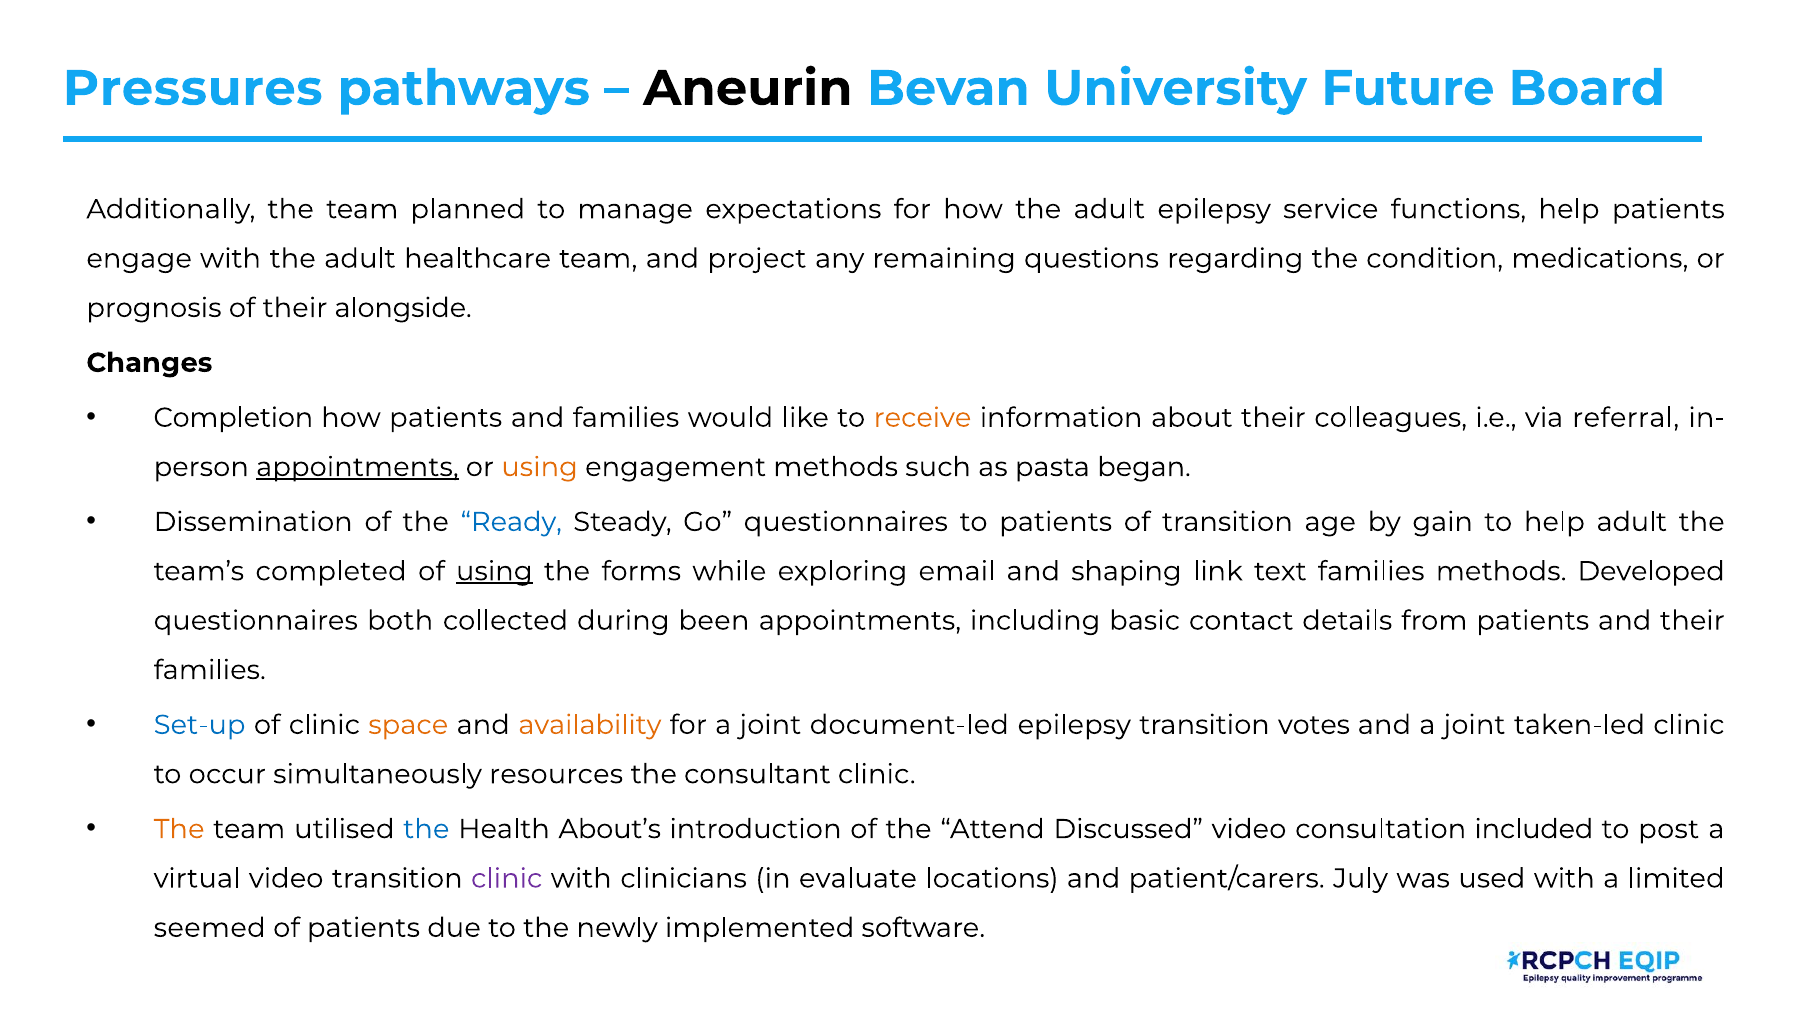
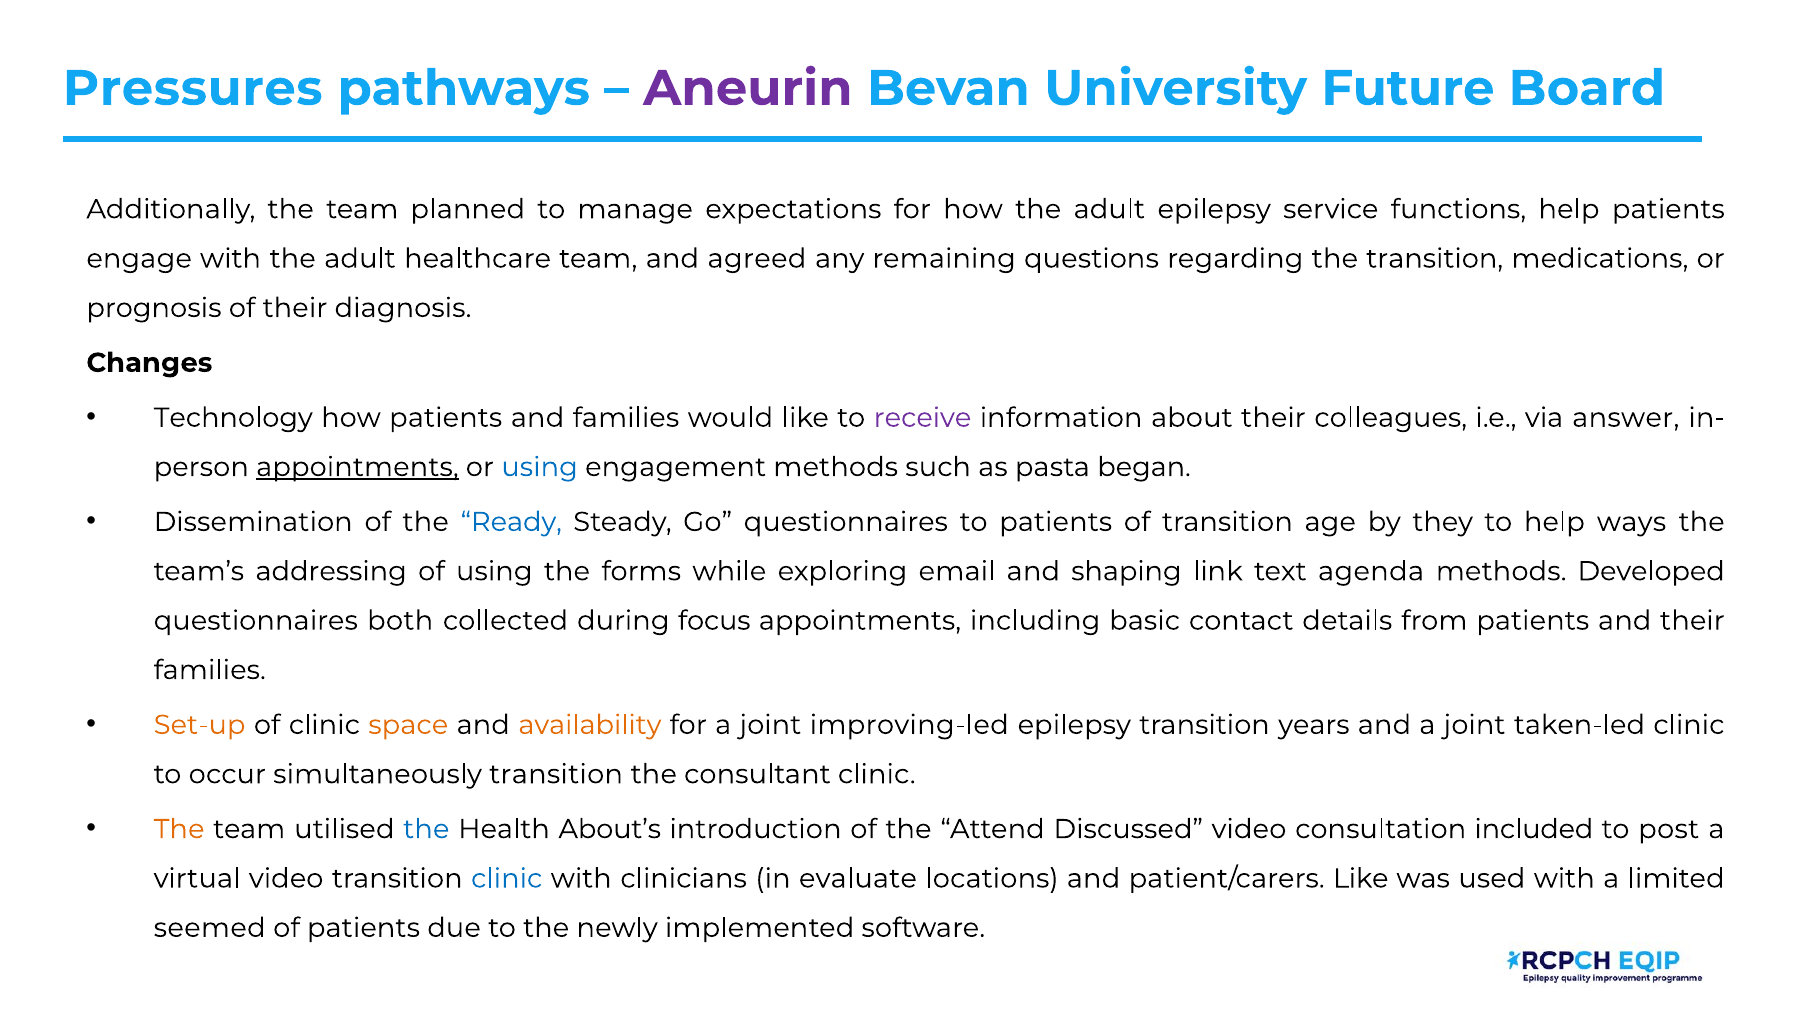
Aneurin colour: black -> purple
project: project -> agreed
the condition: condition -> transition
alongside: alongside -> diagnosis
Completion: Completion -> Technology
receive colour: orange -> purple
referral: referral -> answer
using at (540, 467) colour: orange -> blue
gain: gain -> they
help adult: adult -> ways
completed: completed -> addressing
using at (494, 571) underline: present -> none
text families: families -> agenda
been: been -> focus
Set-up colour: blue -> orange
document-led: document-led -> improving-led
votes: votes -> years
simultaneously resources: resources -> transition
clinic at (507, 879) colour: purple -> blue
patient/carers July: July -> Like
